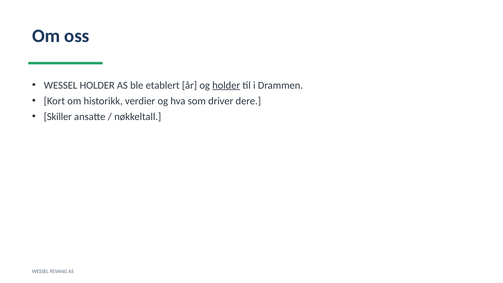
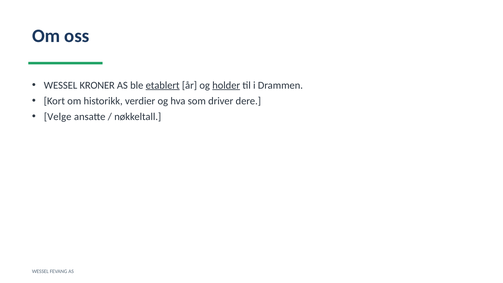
WESSEL HOLDER: HOLDER -> KRONER
etablert underline: none -> present
Skiller: Skiller -> Velge
